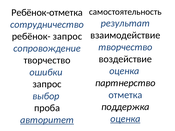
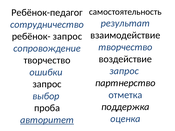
Ребёнок-отметка: Ребёнок-отметка -> Ребёнок-педагог
оценка at (124, 71): оценка -> запрос
оценка at (125, 119) underline: present -> none
